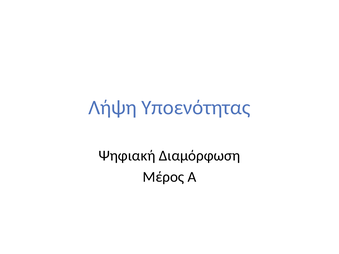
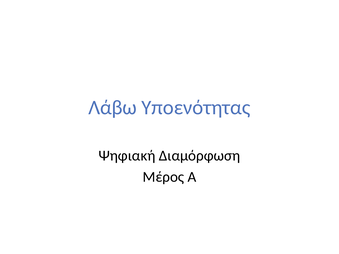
Λήψη: Λήψη -> Λάβω
